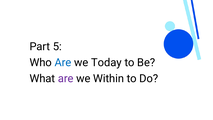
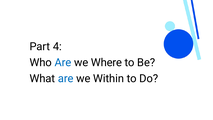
5: 5 -> 4
Today: Today -> Where
are at (66, 78) colour: purple -> blue
